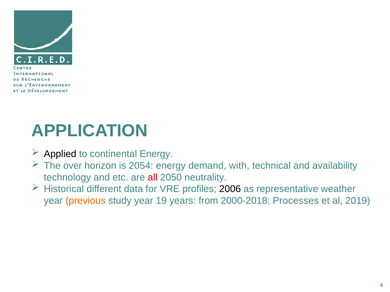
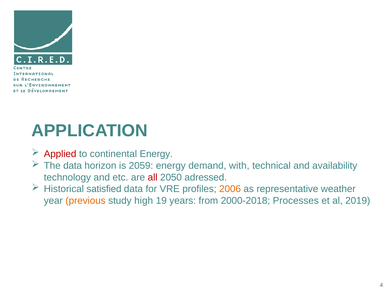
Applied colour: black -> red
The over: over -> data
2054: 2054 -> 2059
neutrality: neutrality -> adressed
different: different -> satisfied
2006 colour: black -> orange
study year: year -> high
